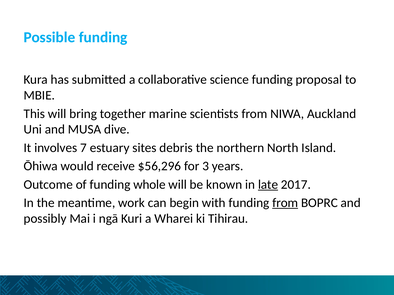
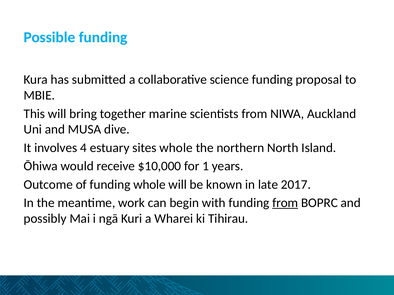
7: 7 -> 4
sites debris: debris -> whole
$56,296: $56,296 -> $10,000
3: 3 -> 1
late underline: present -> none
